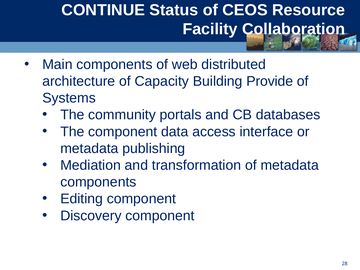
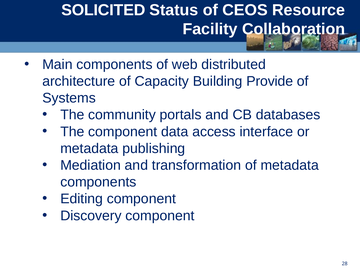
CONTINUE: CONTINUE -> SOLICITED
